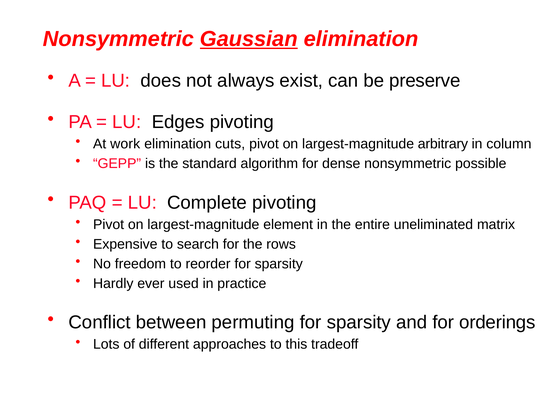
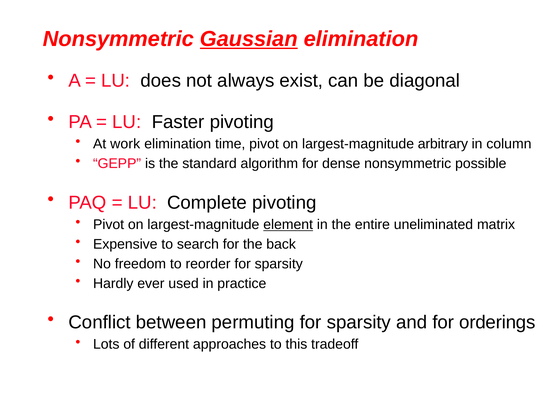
preserve: preserve -> diagonal
Edges: Edges -> Faster
cuts: cuts -> time
element underline: none -> present
rows: rows -> back
